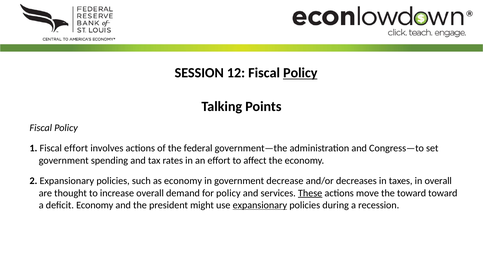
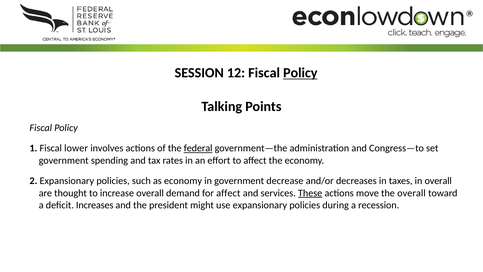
Fiscal effort: effort -> lower
federal underline: none -> present
for policy: policy -> affect
the toward: toward -> overall
deficit Economy: Economy -> Increases
expansionary at (260, 205) underline: present -> none
